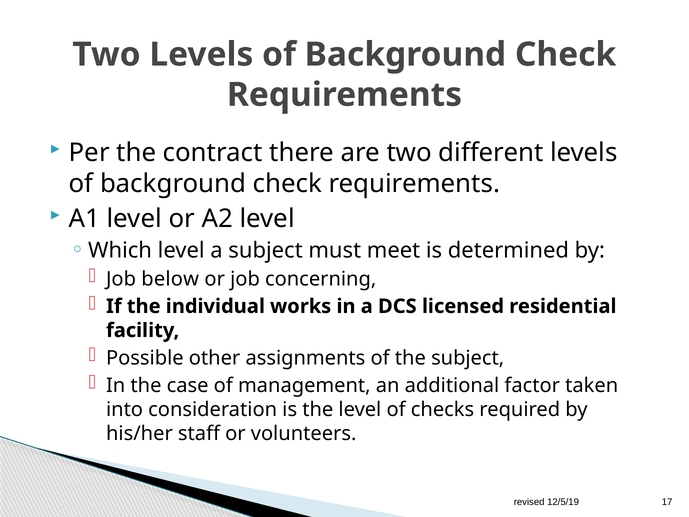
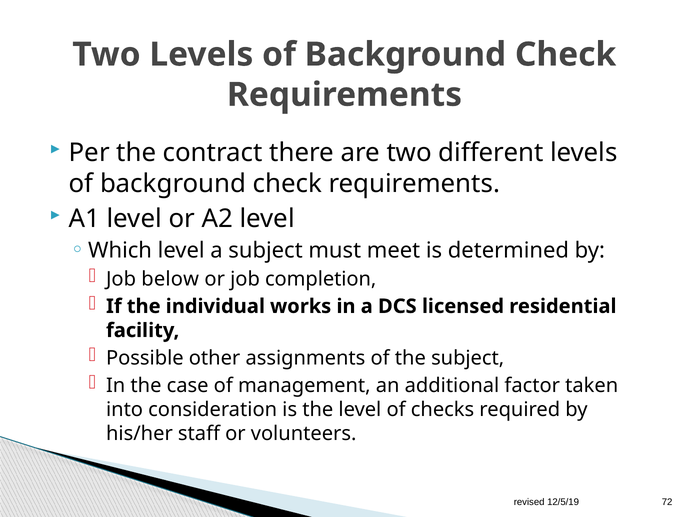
concerning: concerning -> completion
17: 17 -> 72
